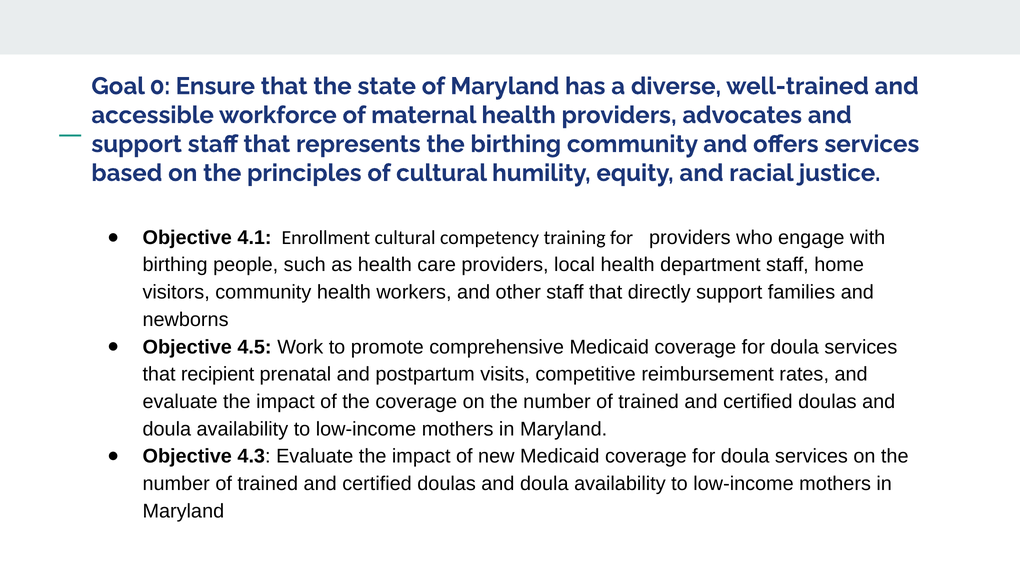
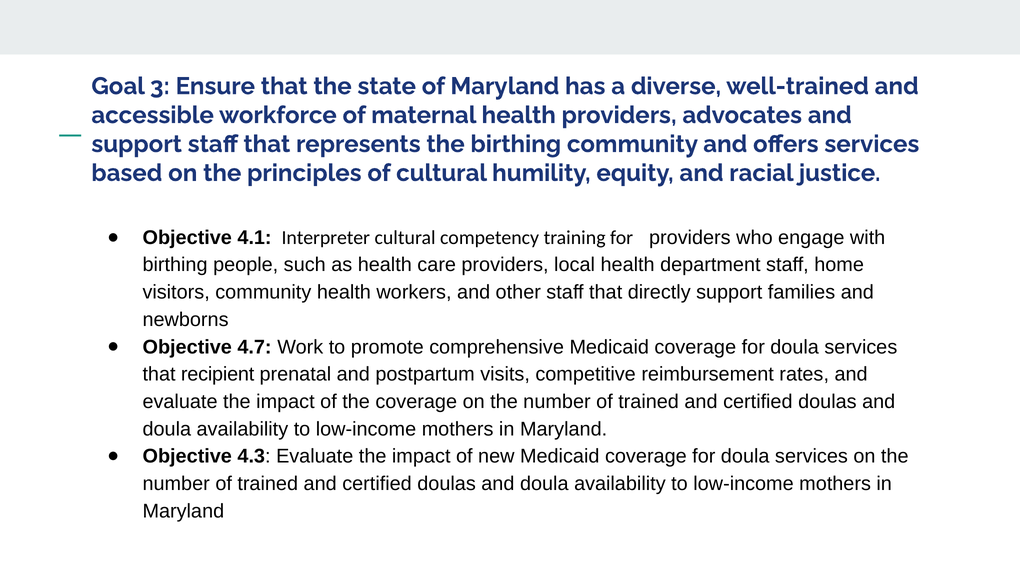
0: 0 -> 3
Enrollment: Enrollment -> Interpreter
4.5: 4.5 -> 4.7
